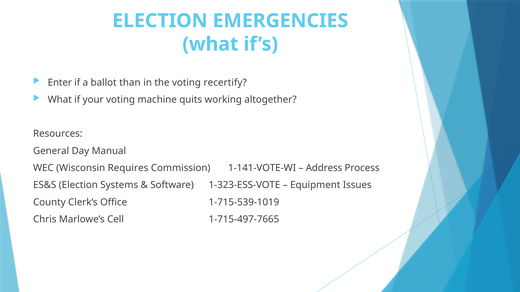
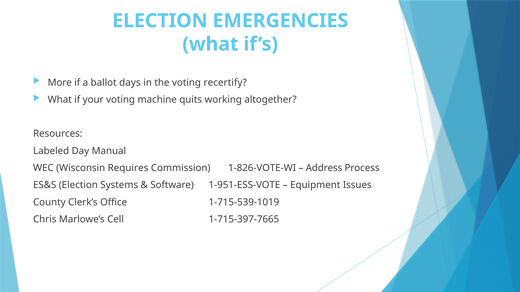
Enter: Enter -> More
than: than -> days
General: General -> Labeled
1-141-VOTE-WI: 1-141-VOTE-WI -> 1-826-VOTE-WI
1-323-ESS-VOTE: 1-323-ESS-VOTE -> 1-951-ESS-VOTE
1-715-497-7665: 1-715-497-7665 -> 1-715-397-7665
